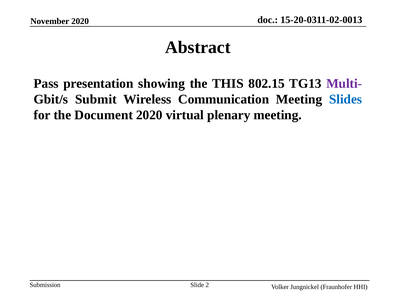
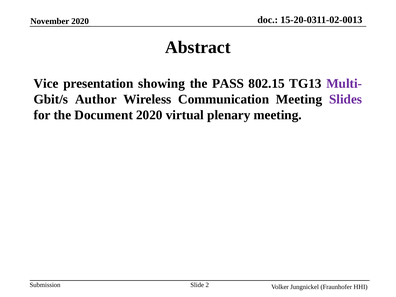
Pass: Pass -> Vice
THIS: THIS -> PASS
Submit: Submit -> Author
Slides colour: blue -> purple
